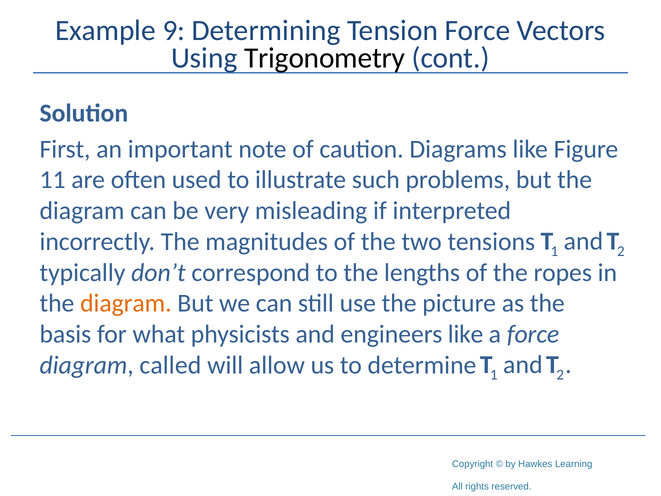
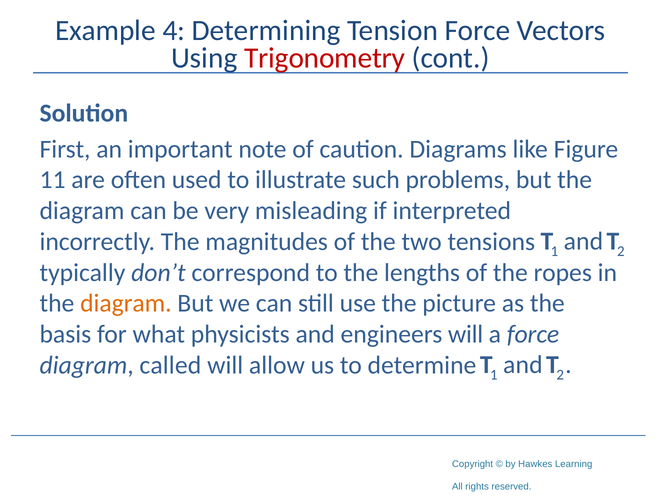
9: 9 -> 4
Trigonometry colour: black -> red
engineers like: like -> will
